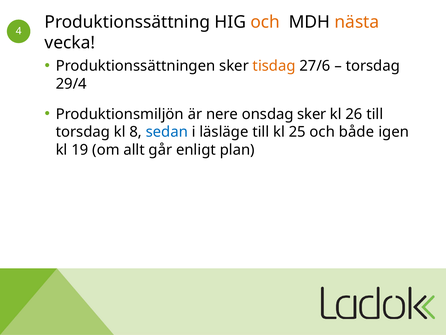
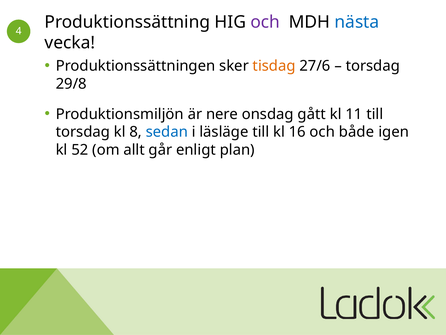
och at (265, 22) colour: orange -> purple
nästa colour: orange -> blue
29/4: 29/4 -> 29/8
onsdag sker: sker -> gått
26: 26 -> 11
25: 25 -> 16
19: 19 -> 52
